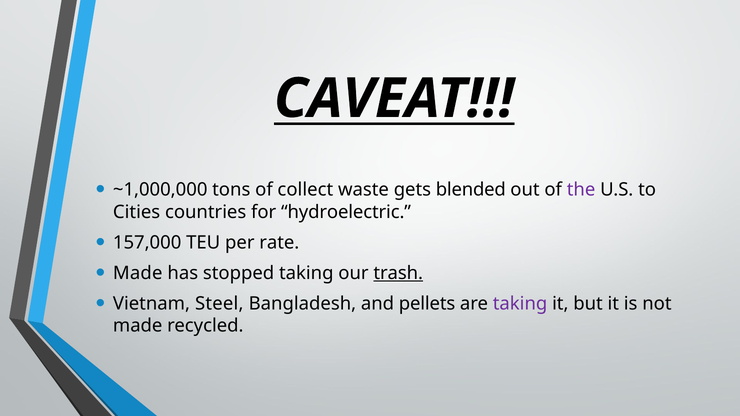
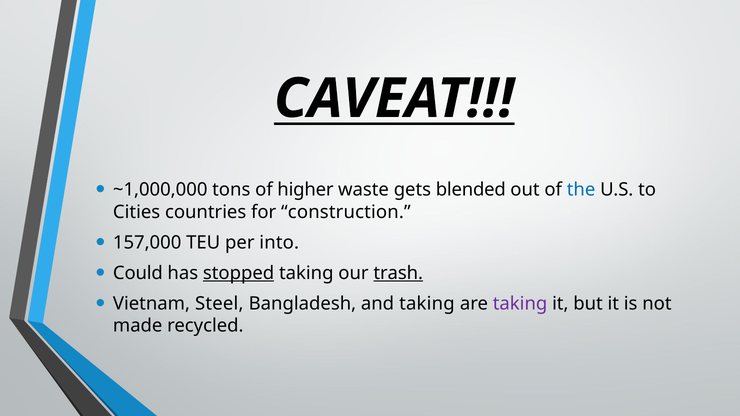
collect: collect -> higher
the colour: purple -> blue
hydroelectric: hydroelectric -> construction
rate: rate -> into
Made at (138, 273): Made -> Could
stopped underline: none -> present
and pellets: pellets -> taking
